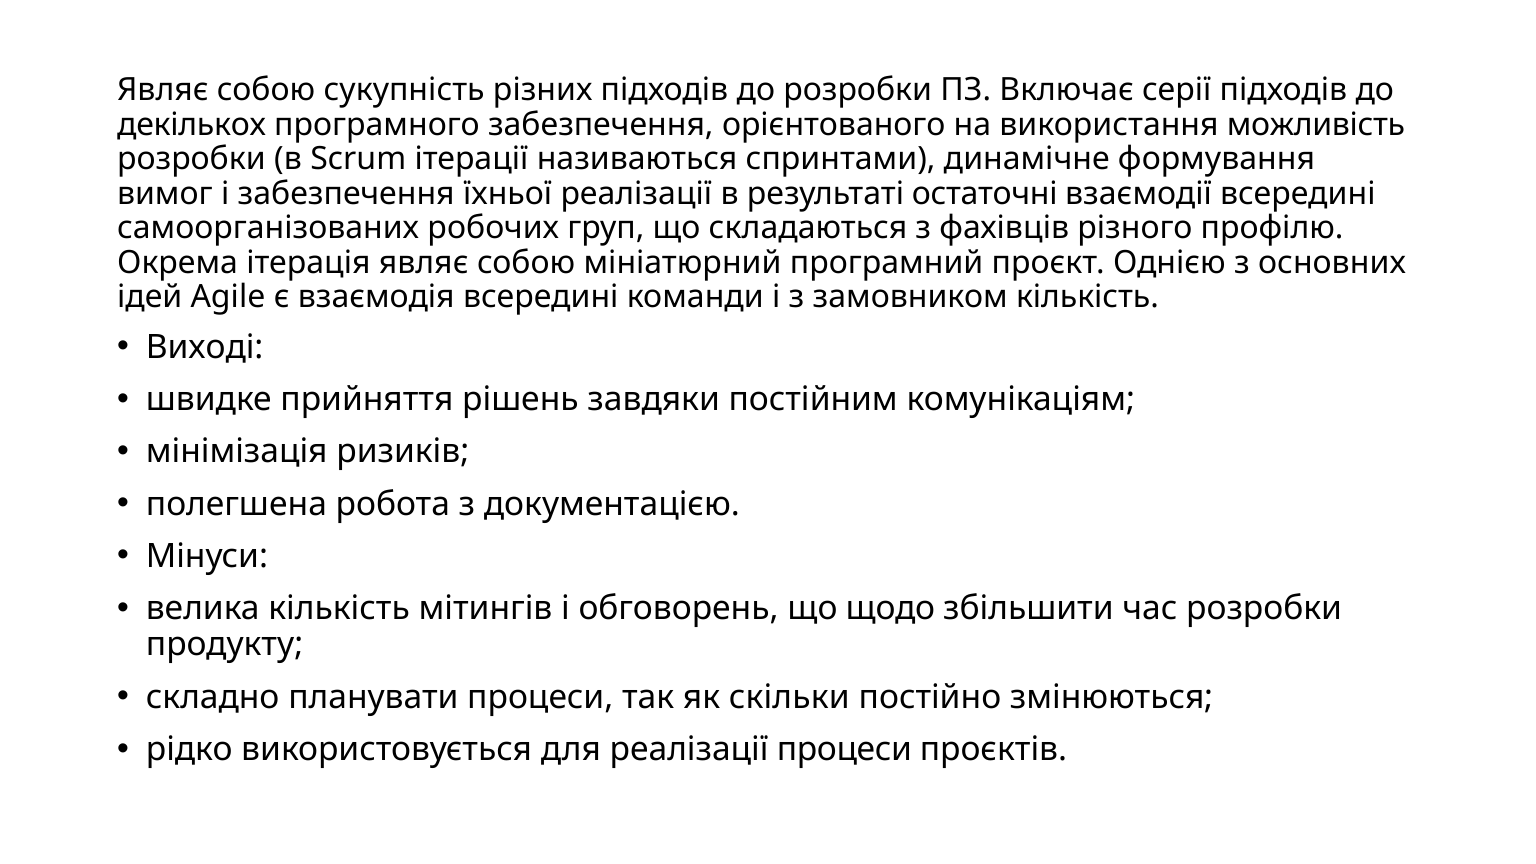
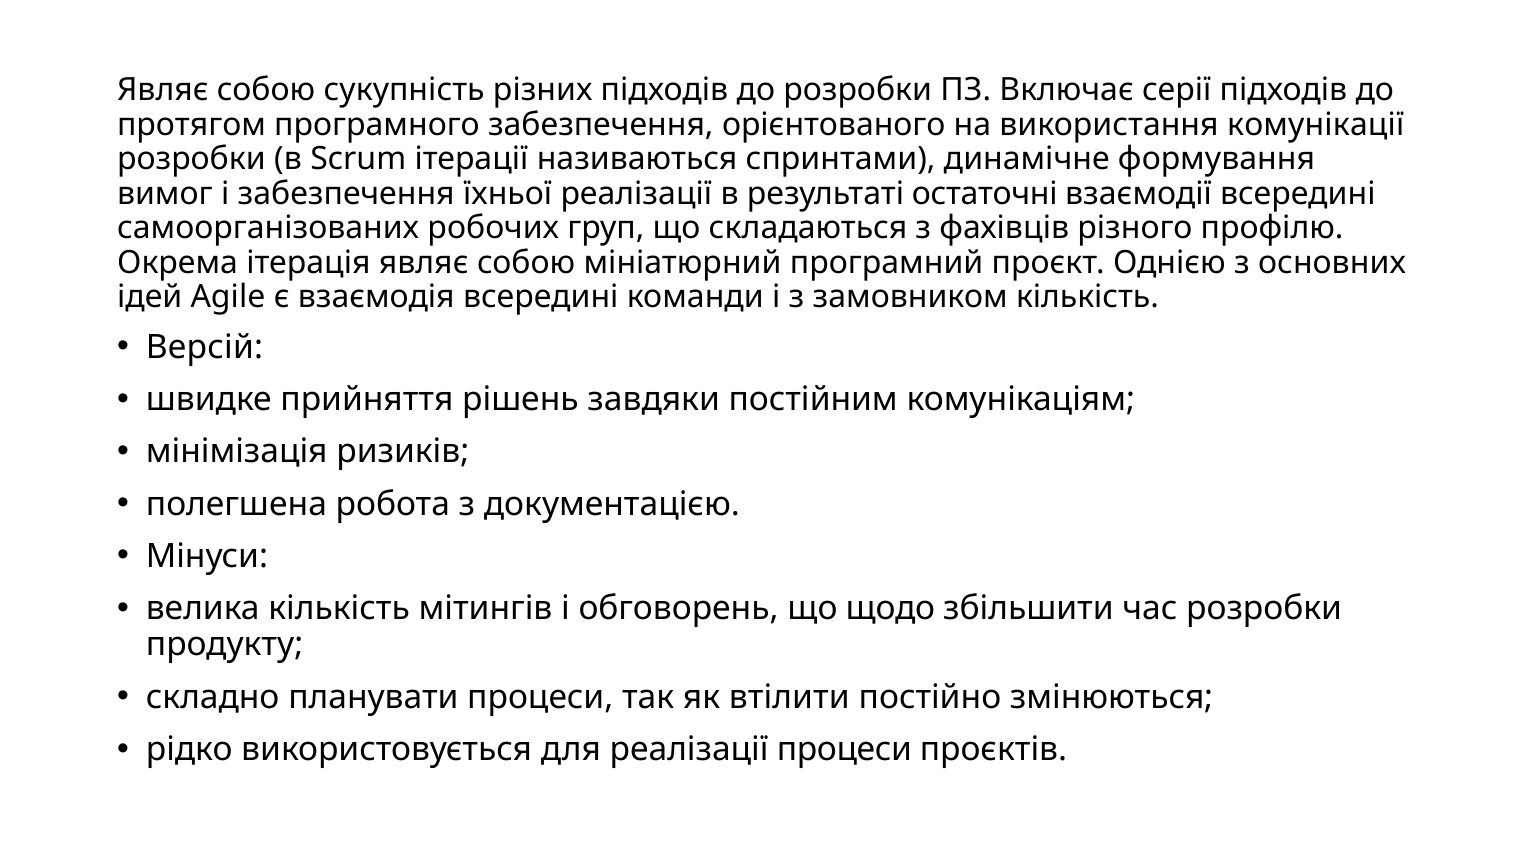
декількох: декількох -> протягом
можливість: можливість -> комунікації
Виході: Виході -> Версій
скільки: скільки -> втілити
